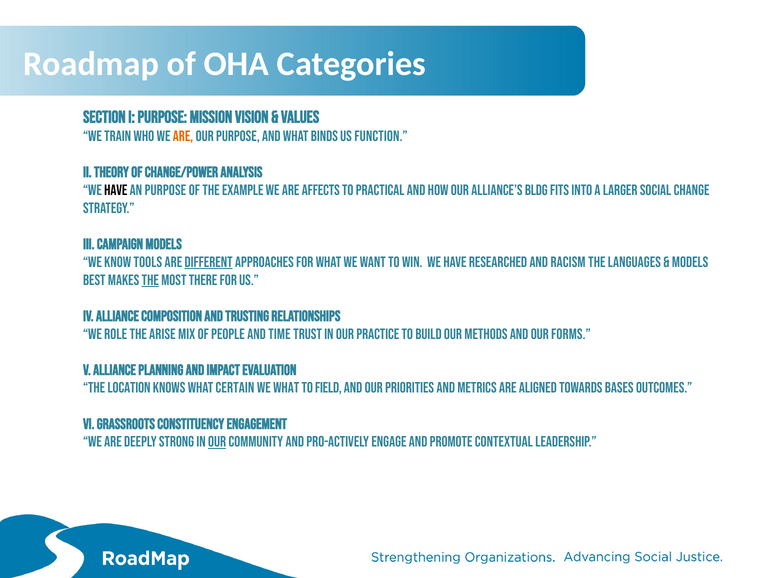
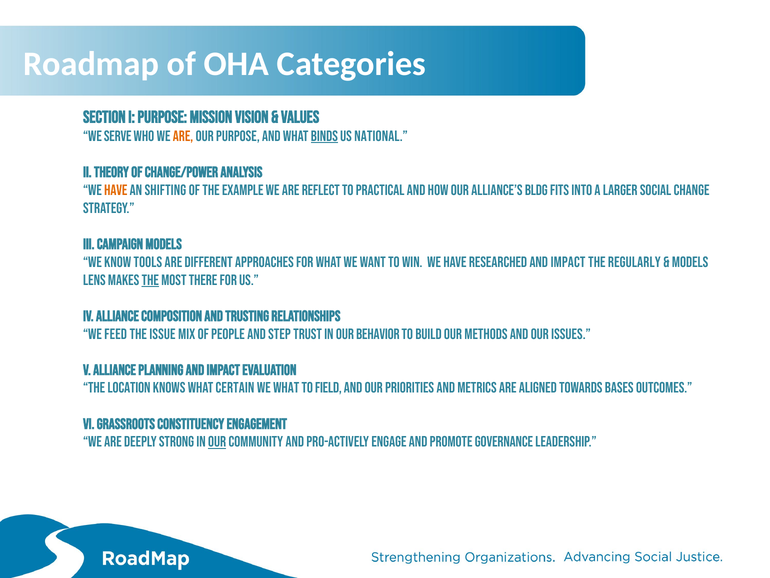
train: train -> serve
binds underline: none -> present
function: function -> national
have at (116, 190) colour: black -> orange
an purpose: purpose -> shifting
affects: affects -> reflect
different underline: present -> none
researched and racism: racism -> impact
languages: languages -> regularly
best: best -> lens
role: role -> feed
arise: arise -> issue
time: time -> step
practice: practice -> behavior
forms: forms -> issues
contextual: contextual -> governance
